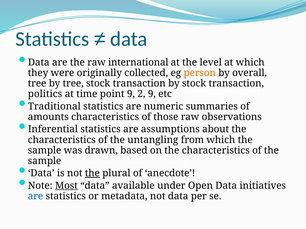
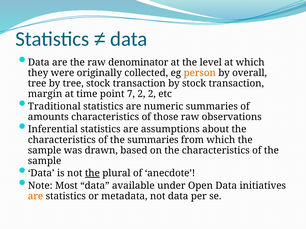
international: international -> denominator
politics: politics -> margin
point 9: 9 -> 7
2 9: 9 -> 2
the untangling: untangling -> summaries
Most underline: present -> none
are at (36, 197) colour: blue -> orange
